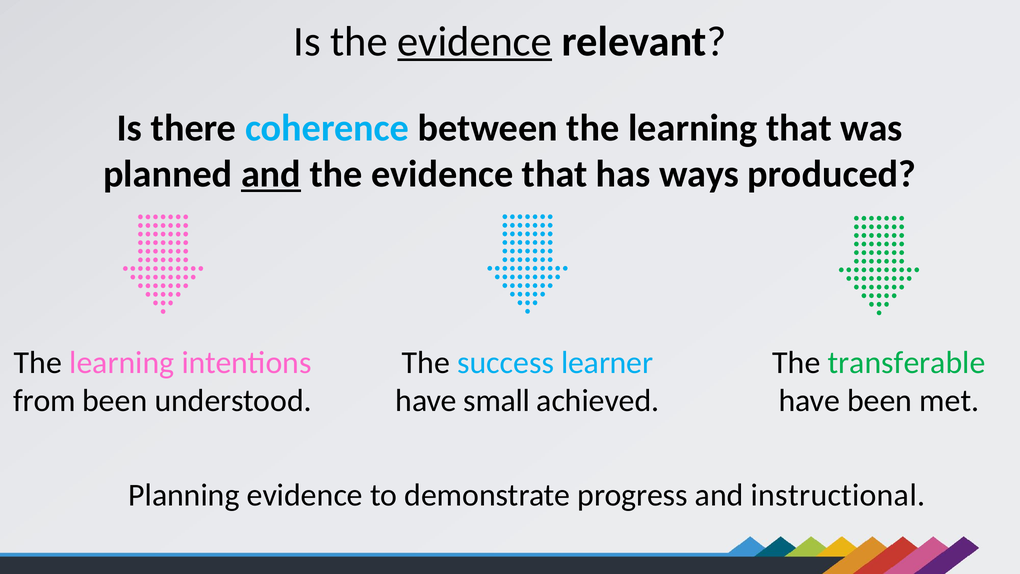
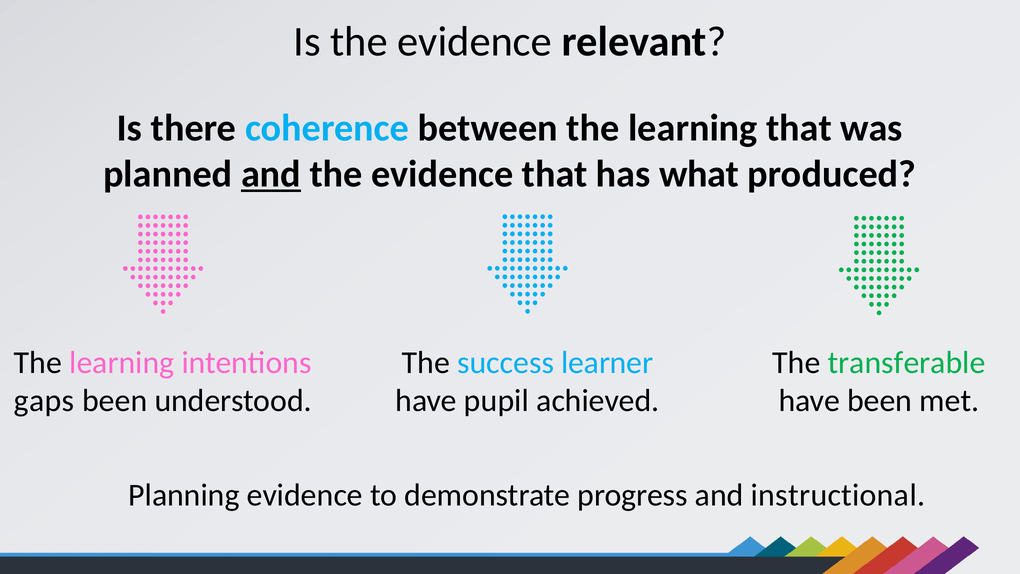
evidence at (475, 42) underline: present -> none
ways: ways -> what
from: from -> gaps
small: small -> pupil
